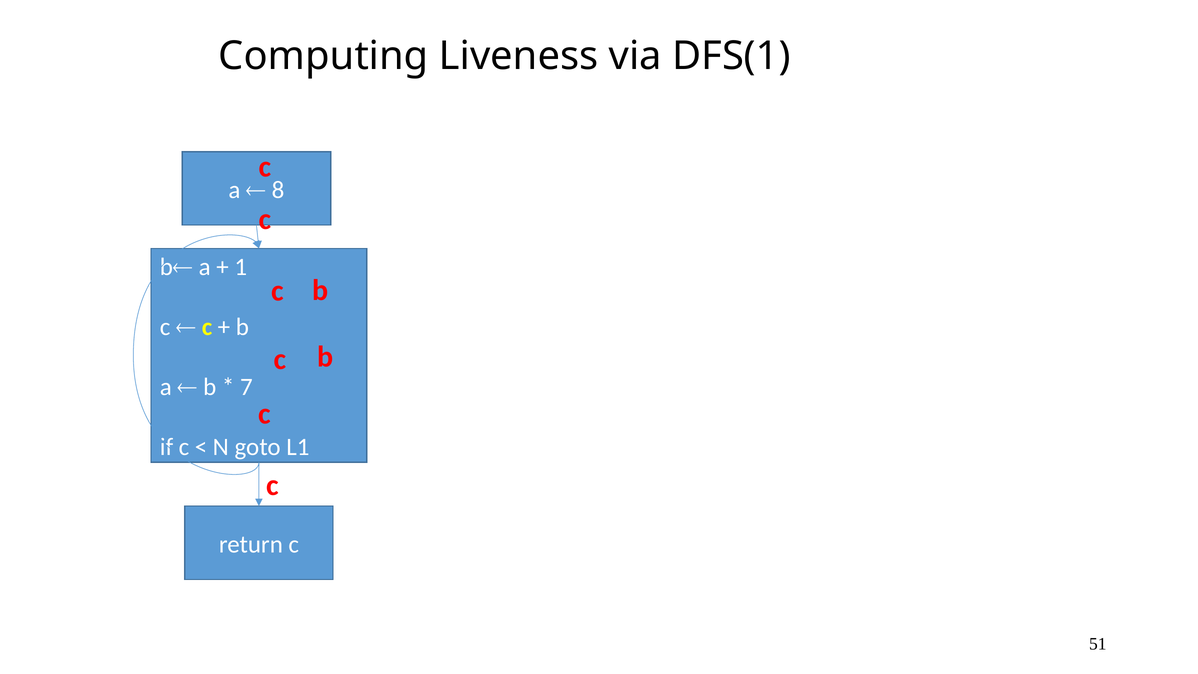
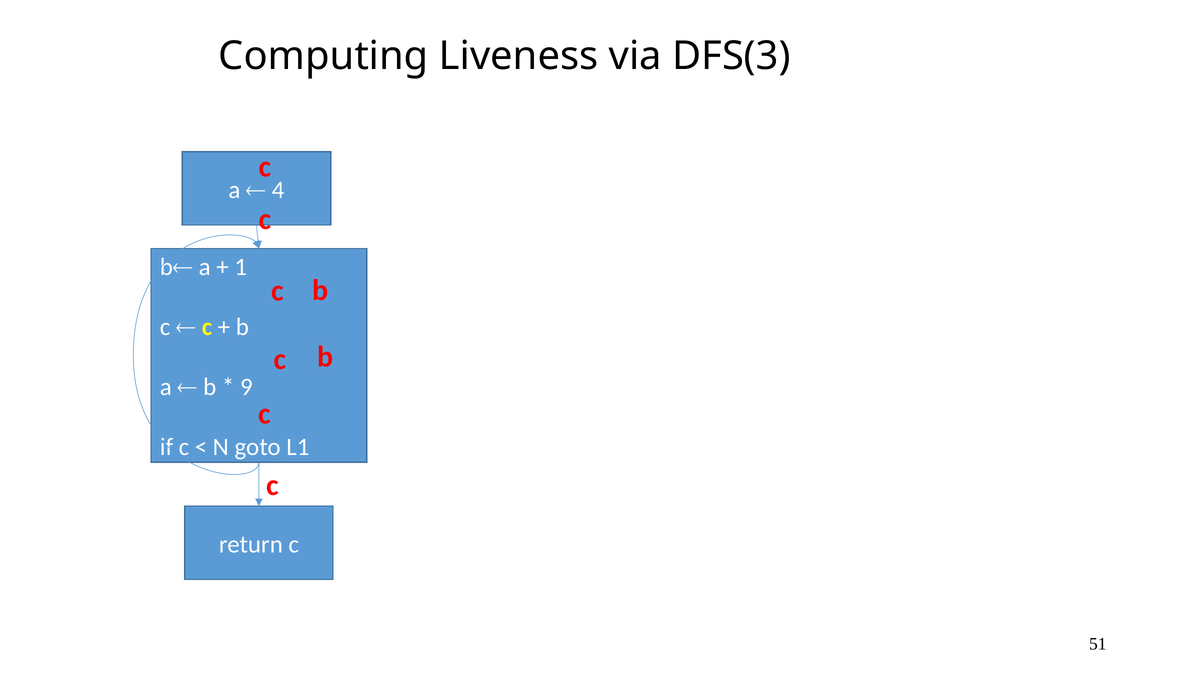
DFS(1: DFS(1 -> DFS(3
8: 8 -> 4
7: 7 -> 9
